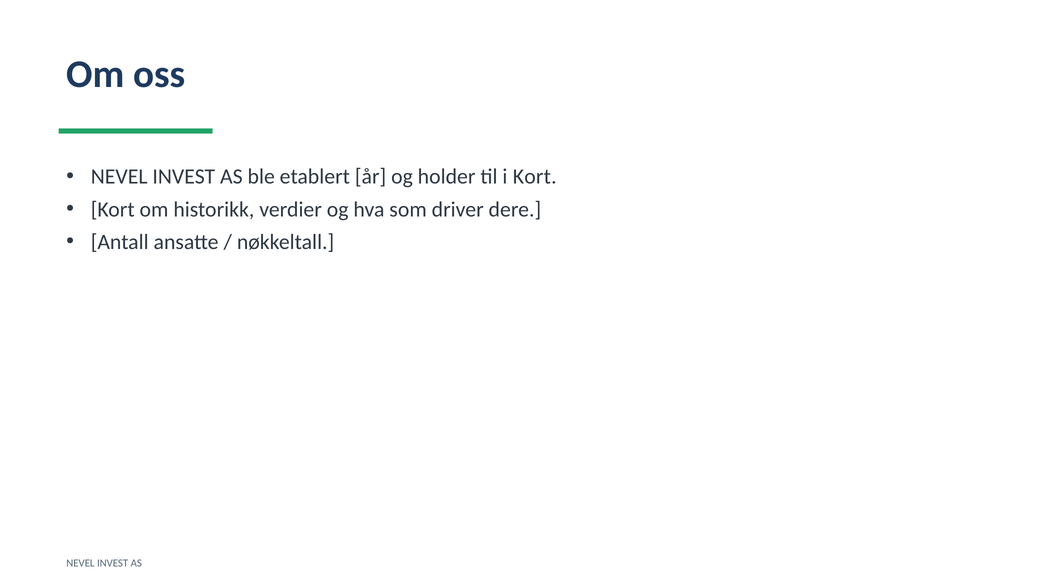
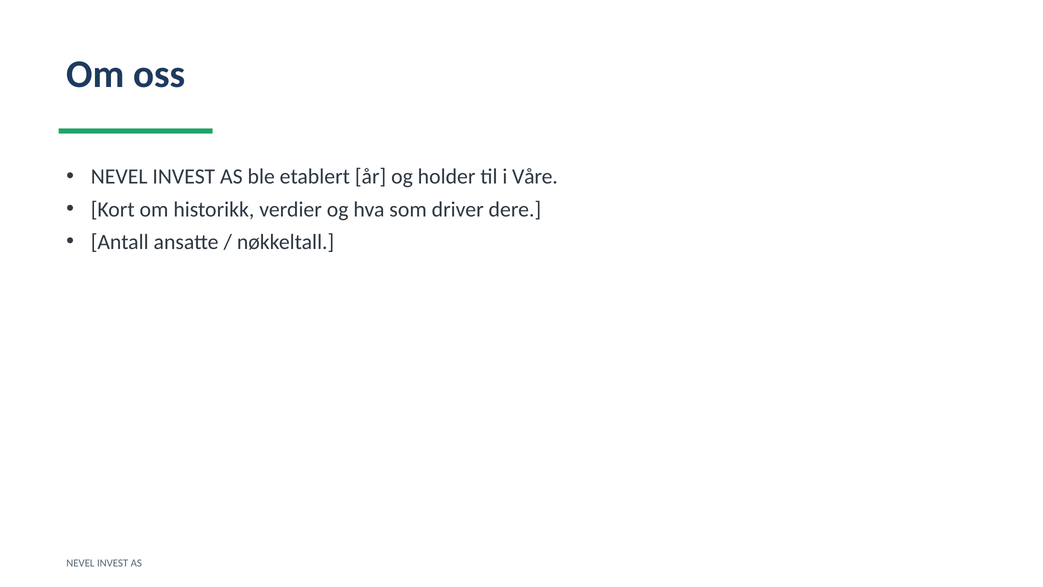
i Kort: Kort -> Våre
